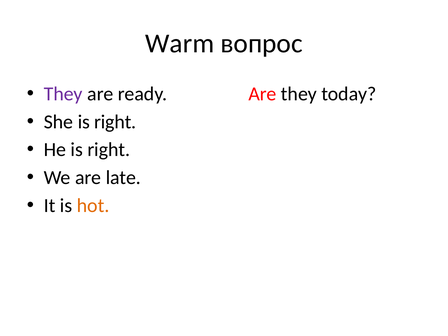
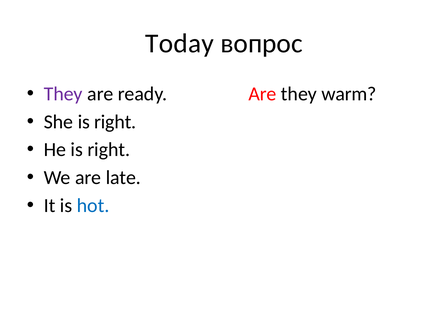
Warm: Warm -> Today
today: today -> warm
hot colour: orange -> blue
